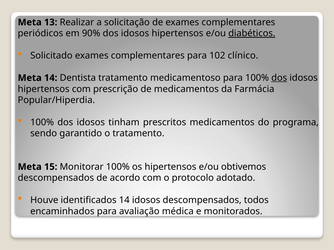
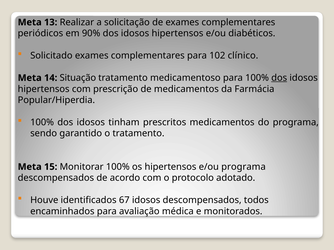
diabéticos underline: present -> none
Dentista: Dentista -> Situação
e/ou obtivemos: obtivemos -> programa
identificados 14: 14 -> 67
